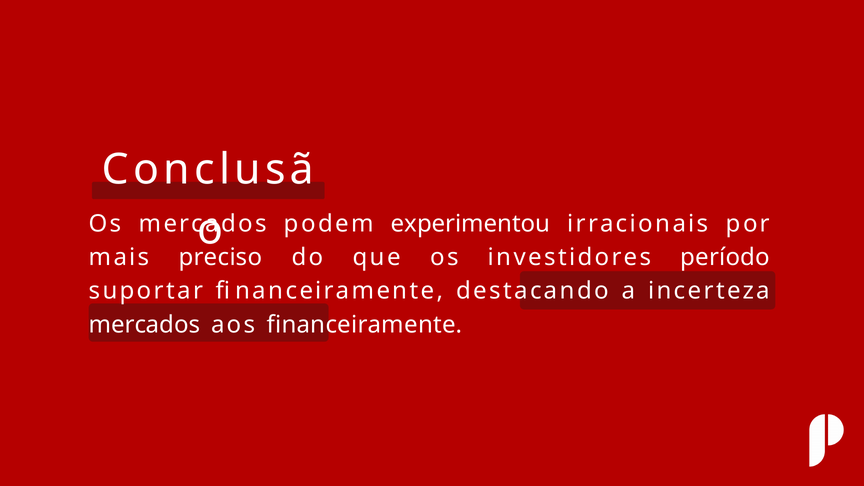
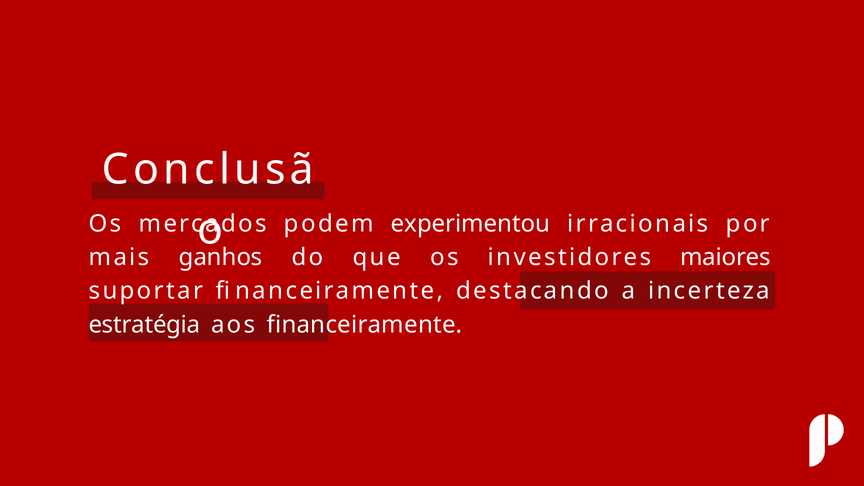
preciso: preciso -> ganhos
período: período -> maiores
mercados at (144, 325): mercados -> estratégia
